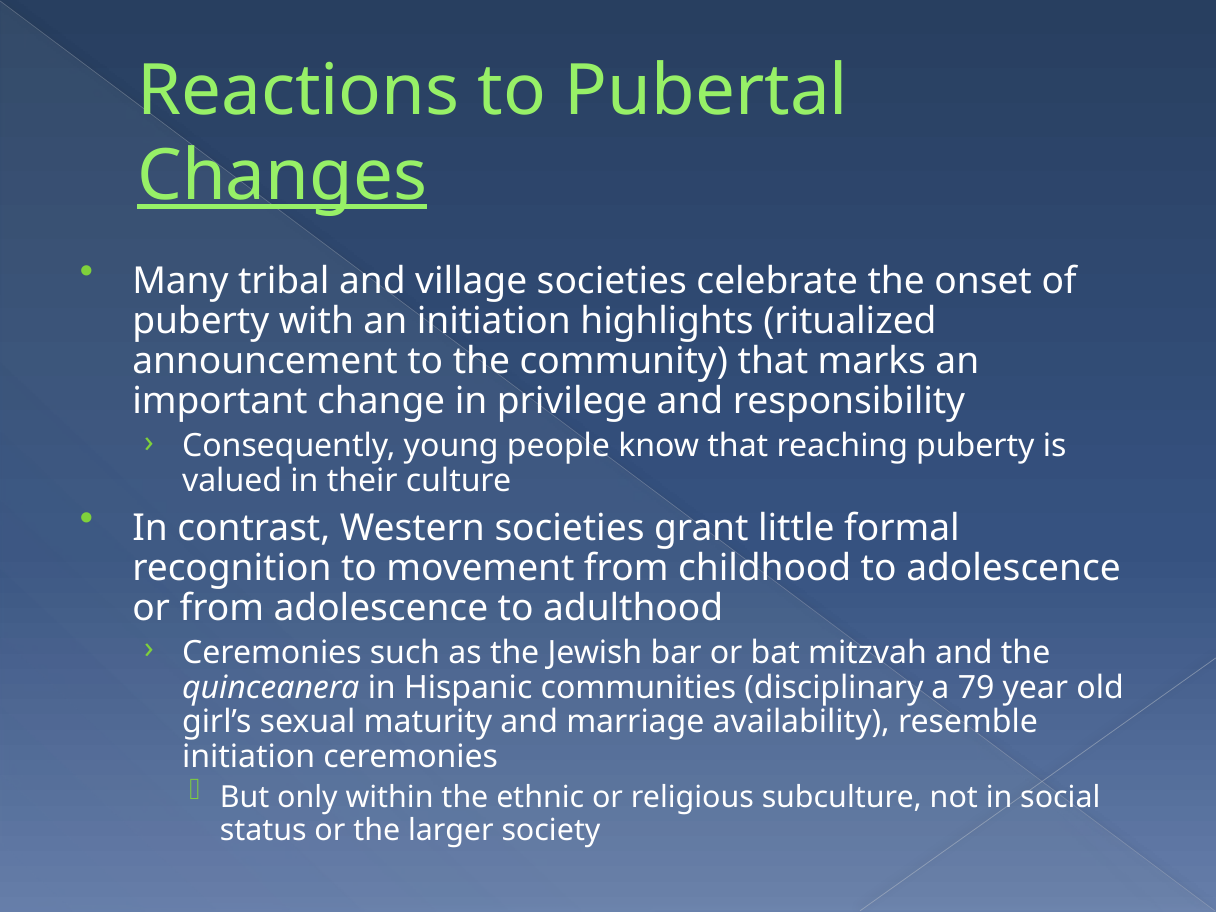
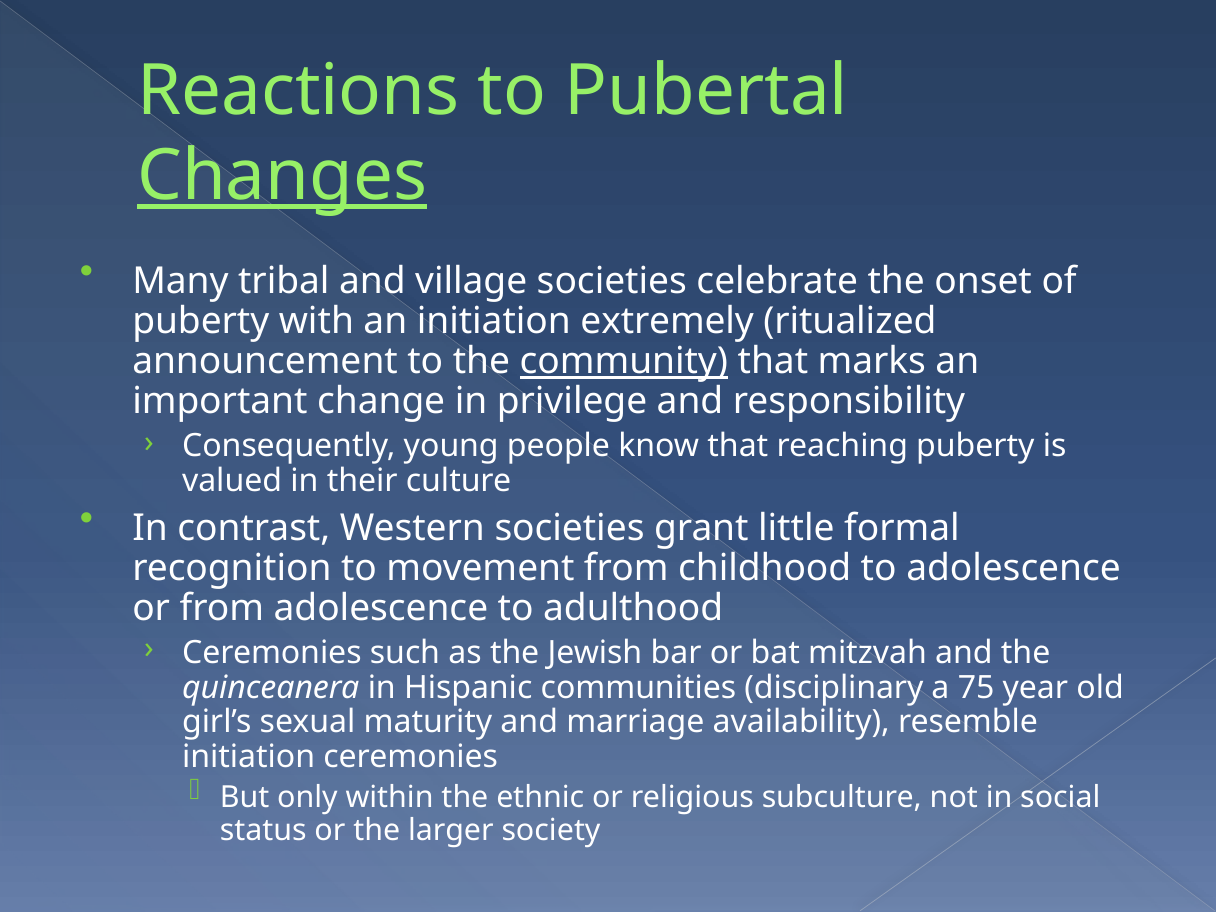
highlights: highlights -> extremely
community underline: none -> present
79: 79 -> 75
